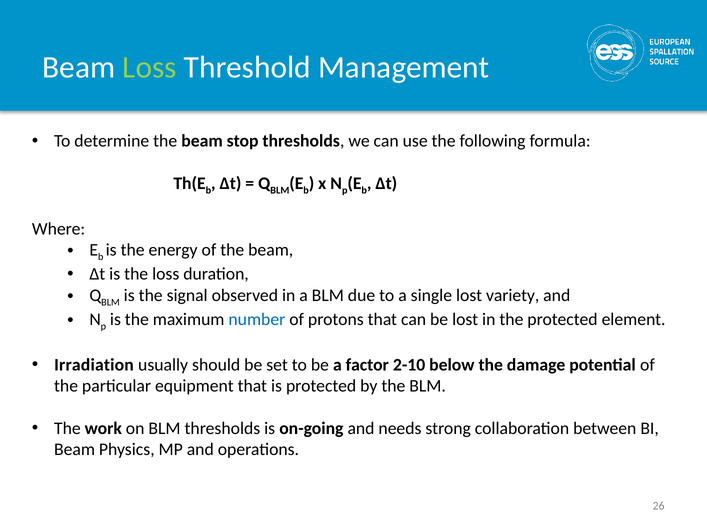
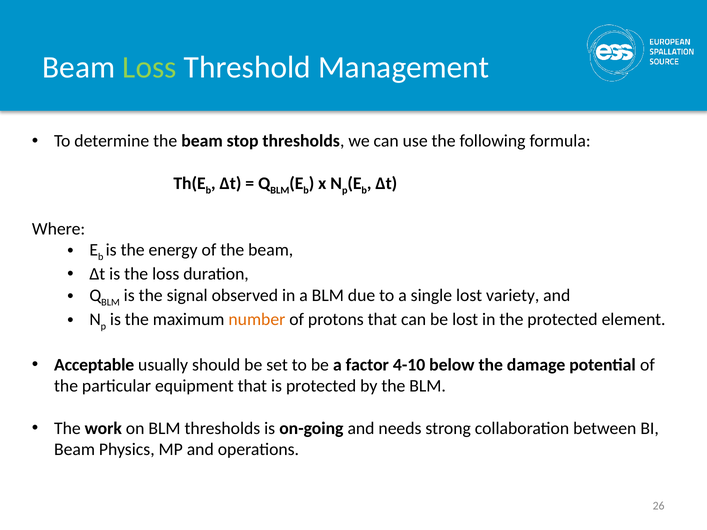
number colour: blue -> orange
Irradiation: Irradiation -> Acceptable
2-10: 2-10 -> 4-10
